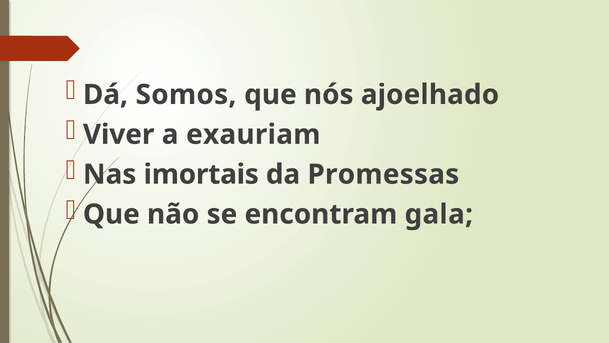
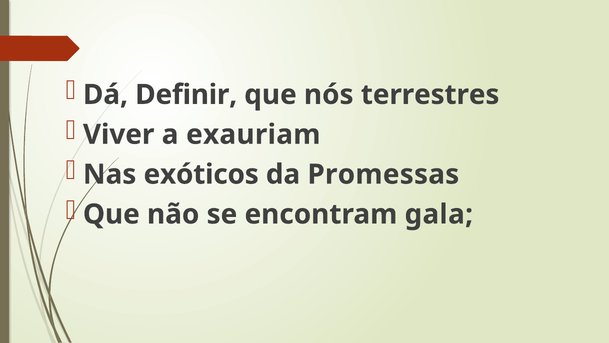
Somos: Somos -> Definir
ajoelhado: ajoelhado -> terrestres
imortais: imortais -> exóticos
